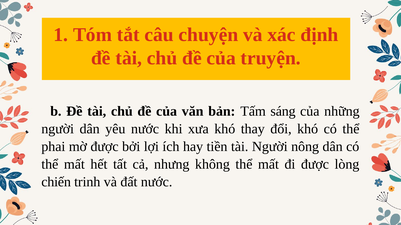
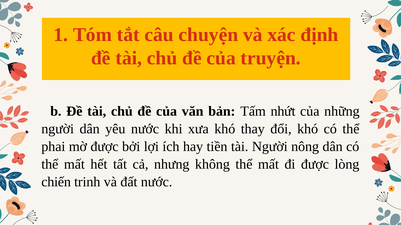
sáng: sáng -> nhứt
